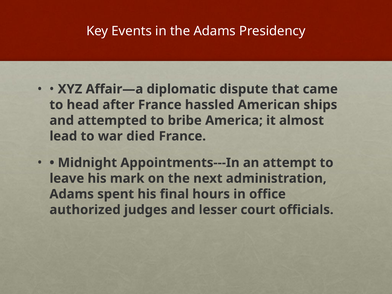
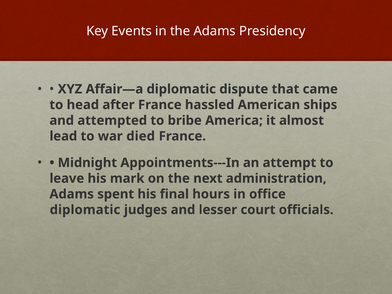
authorized at (85, 210): authorized -> diplomatic
